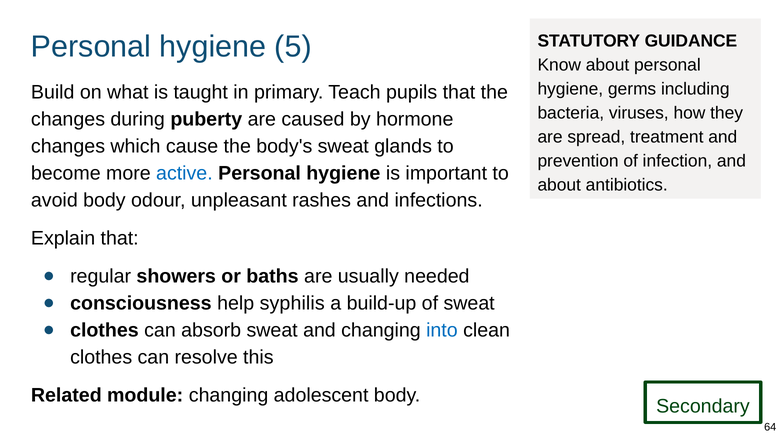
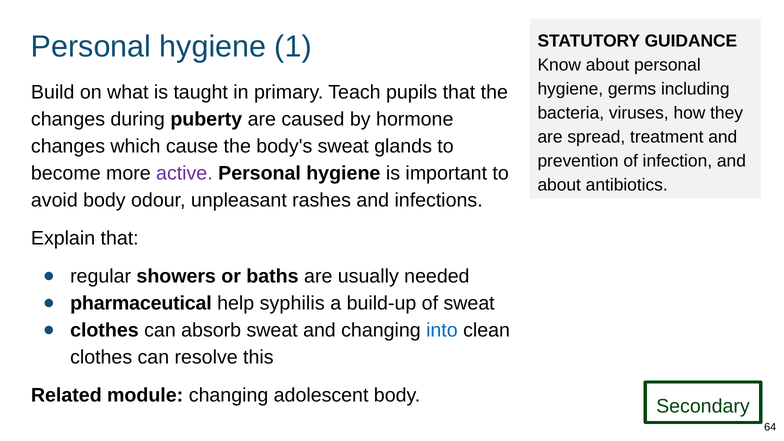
5: 5 -> 1
active colour: blue -> purple
consciousness: consciousness -> pharmaceutical
